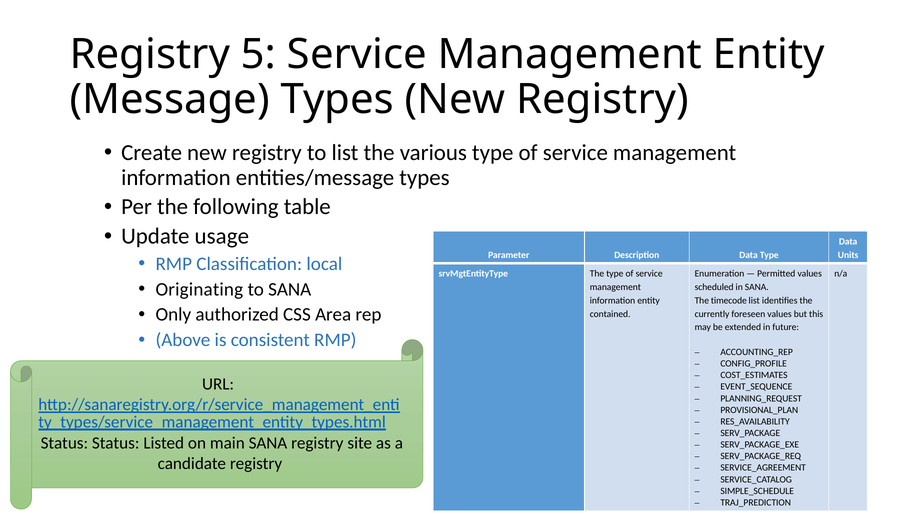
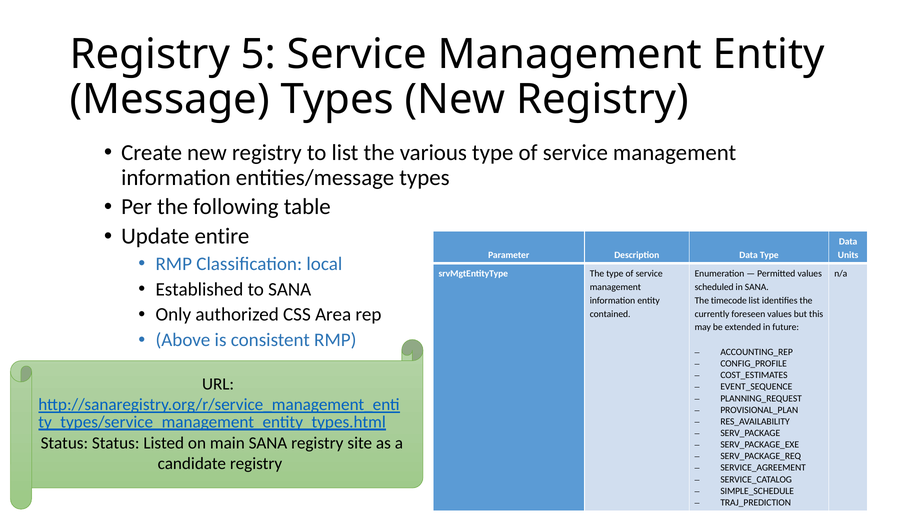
usage: usage -> entire
Originating: Originating -> Established
